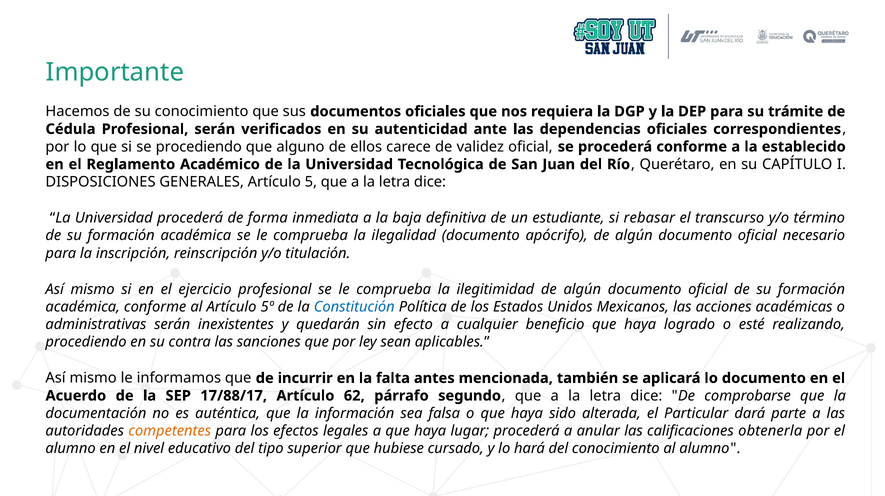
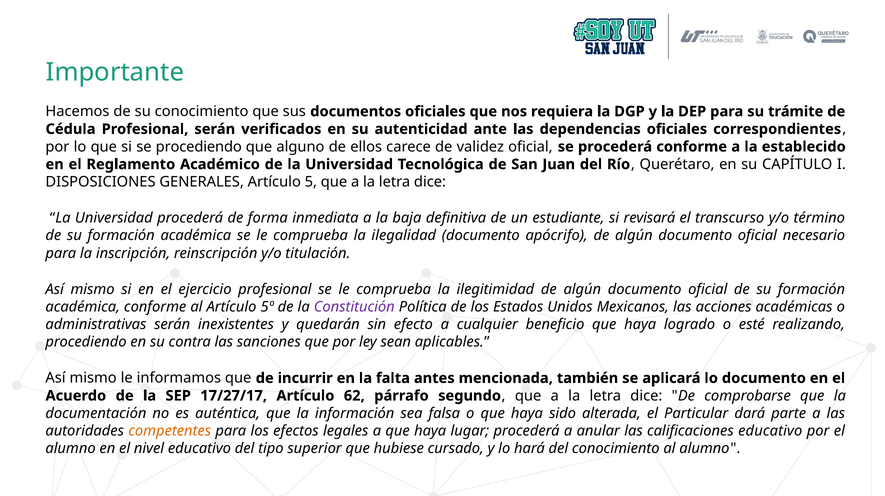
rebasar: rebasar -> revisará
Constitución colour: blue -> purple
17/88/17: 17/88/17 -> 17/27/17
calificaciones obtenerla: obtenerla -> educativo
